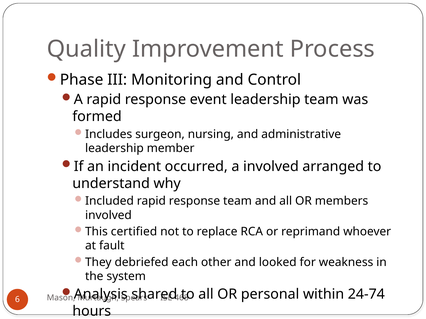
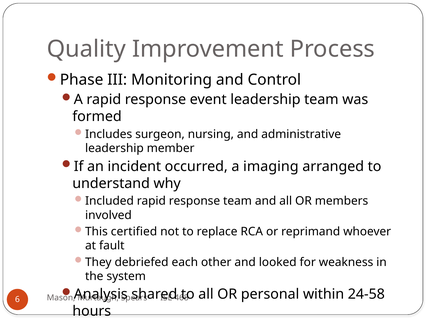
a involved: involved -> imaging
24-74: 24-74 -> 24-58
